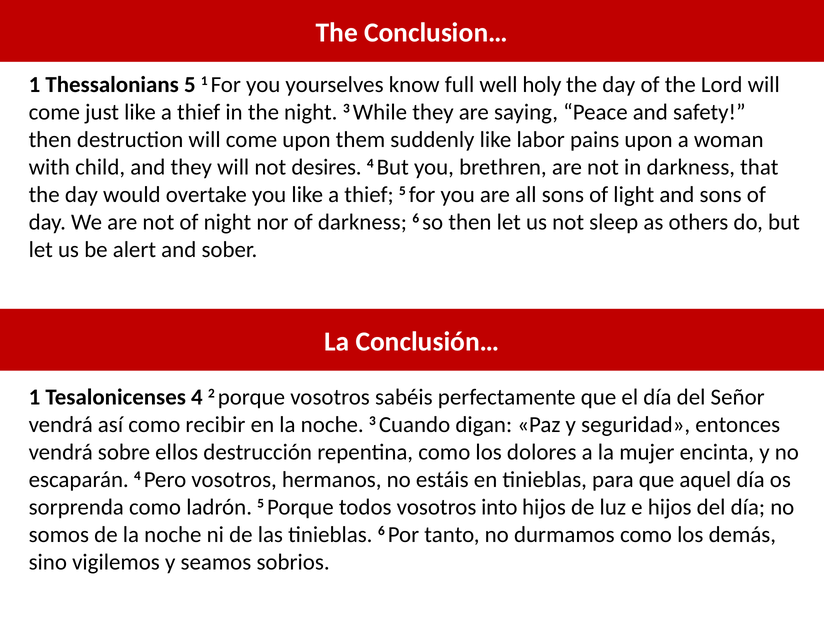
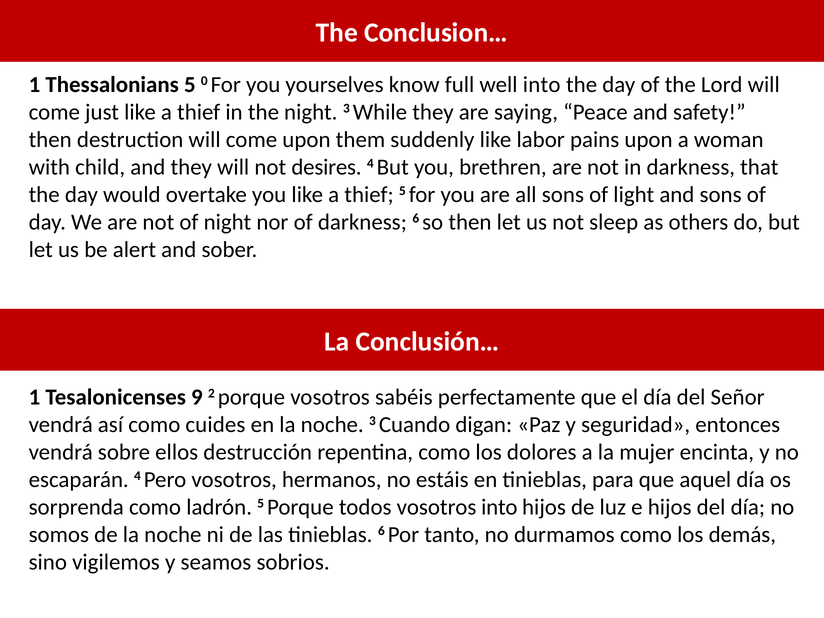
5 1: 1 -> 0
well holy: holy -> into
Tesalonicenses 4: 4 -> 9
recibir: recibir -> cuides
